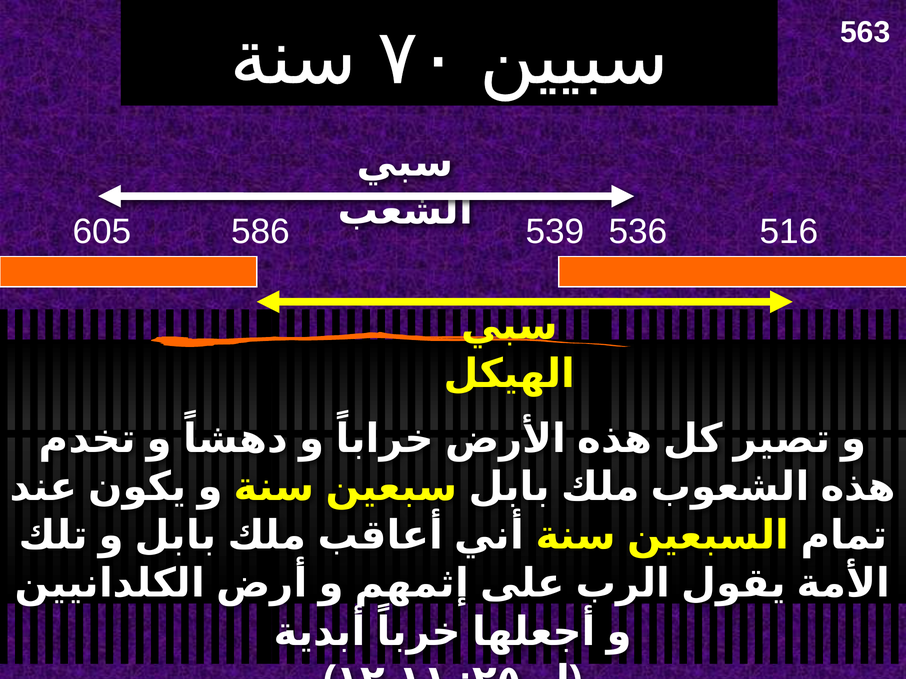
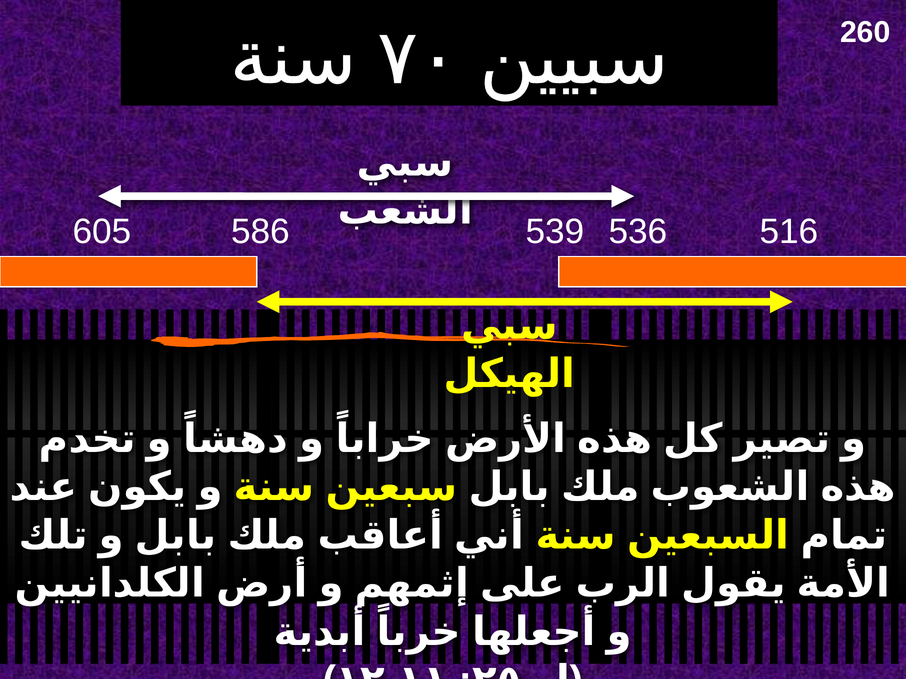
563: 563 -> 260
